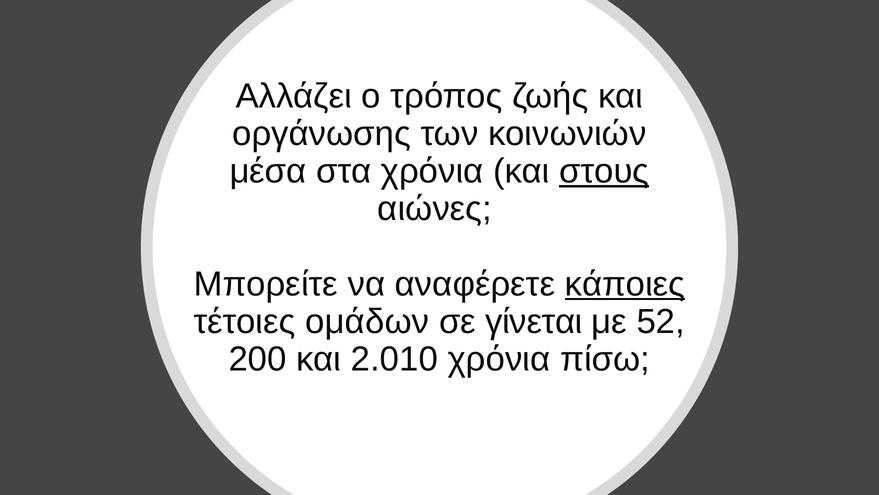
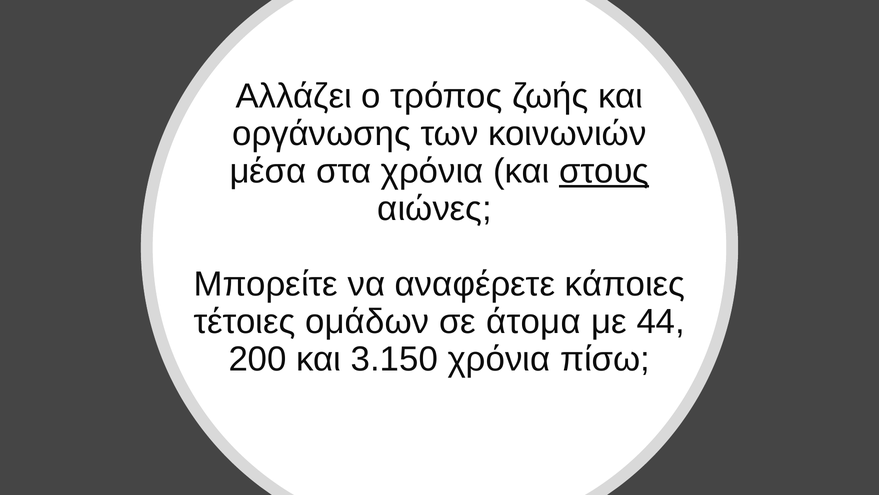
κάποιες underline: present -> none
γίνεται: γίνεται -> άτομα
52: 52 -> 44
2.010: 2.010 -> 3.150
